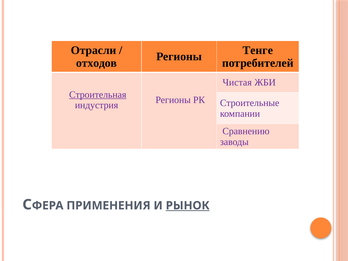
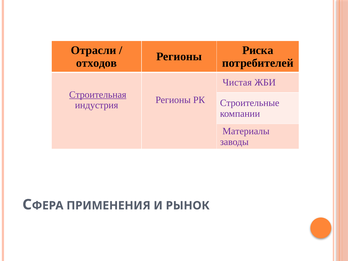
Тенге: Тенге -> Риска
Сравнению: Сравнению -> Материалы
РЫНОК underline: present -> none
